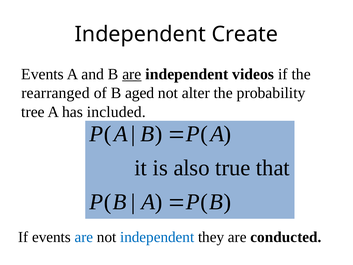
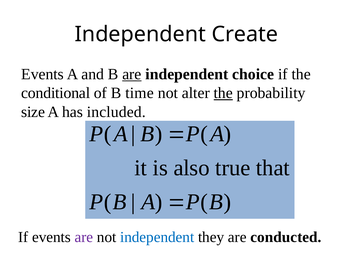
videos: videos -> choice
rearranged: rearranged -> conditional
aged: aged -> time
the at (223, 93) underline: none -> present
tree: tree -> size
are at (84, 237) colour: blue -> purple
